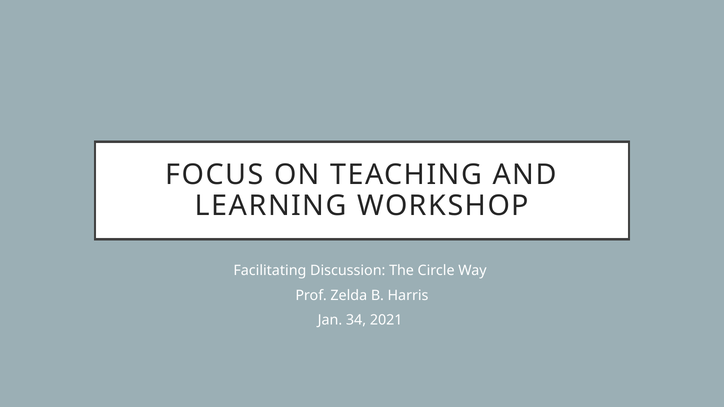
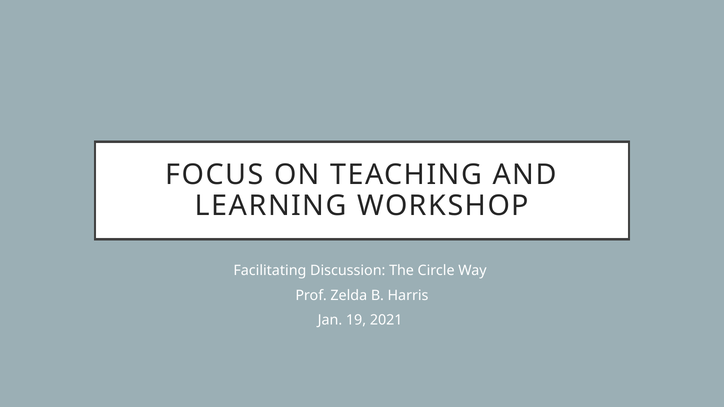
34: 34 -> 19
